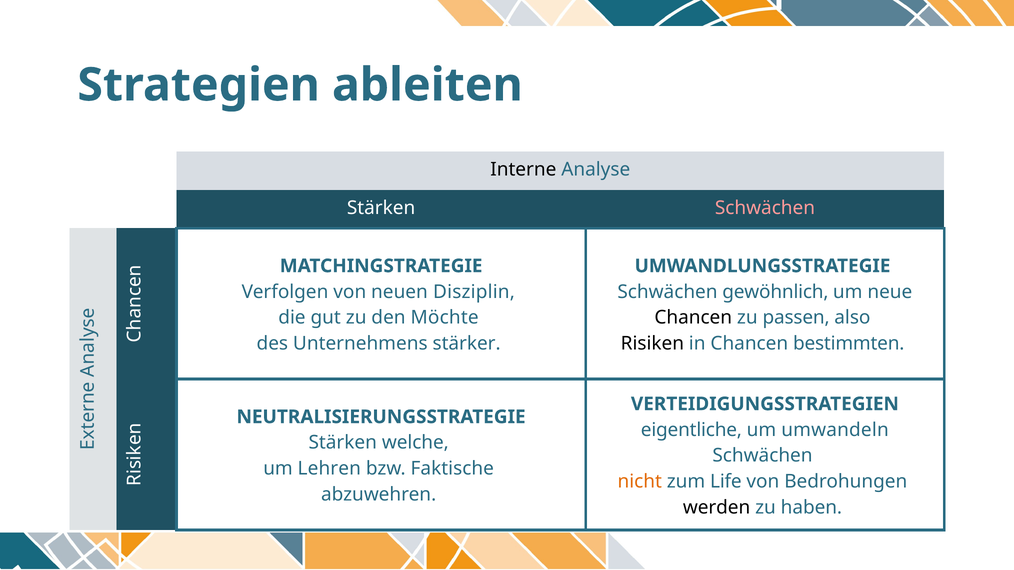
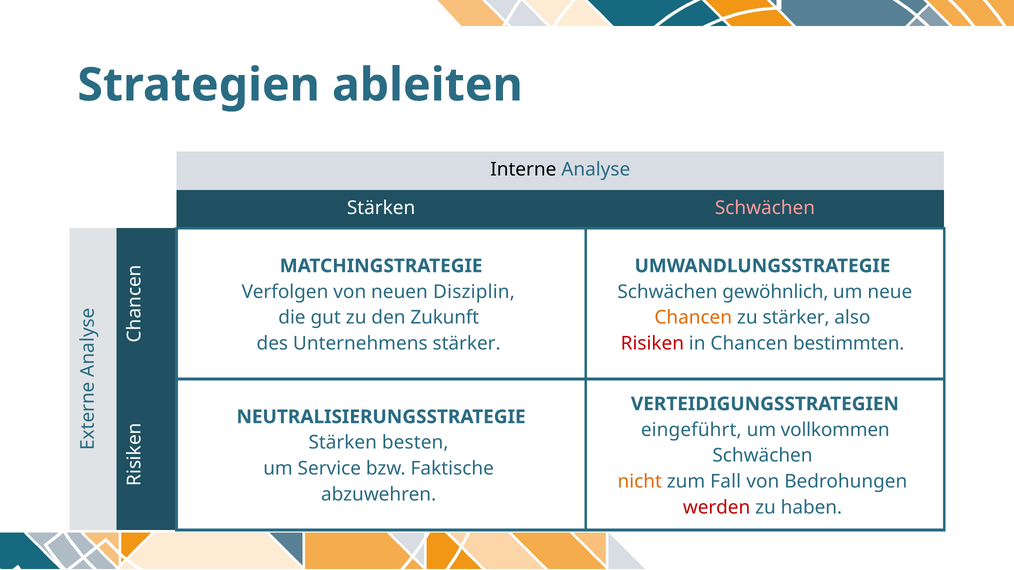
Möchte: Möchte -> Zukunft
Chancen at (693, 318) colour: black -> orange
zu passen: passen -> stärker
Risiken colour: black -> red
eigentliche: eigentliche -> eingeführt
umwandeln: umwandeln -> vollkommen
welche: welche -> besten
Lehren: Lehren -> Service
Life: Life -> Fall
werden colour: black -> red
